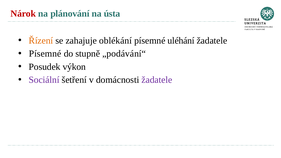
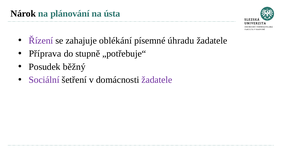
Nárok colour: red -> black
Řízení colour: orange -> purple
uléhání: uléhání -> úhradu
Písemné at (45, 54): Písemné -> Příprava
„podávání“: „podávání“ -> „potřebuje“
výkon: výkon -> běžný
